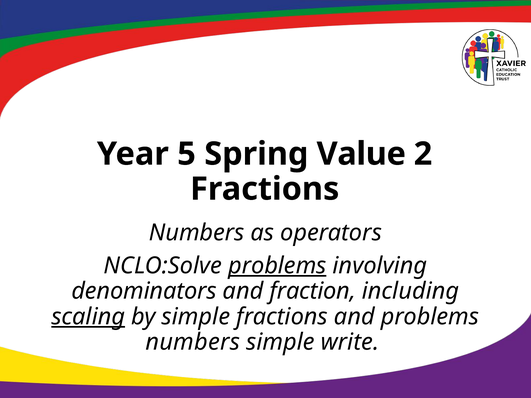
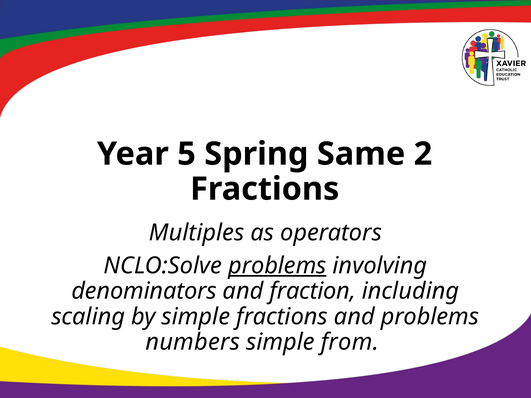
Value: Value -> Same
Numbers at (197, 233): Numbers -> Multiples
scaling underline: present -> none
write: write -> from
